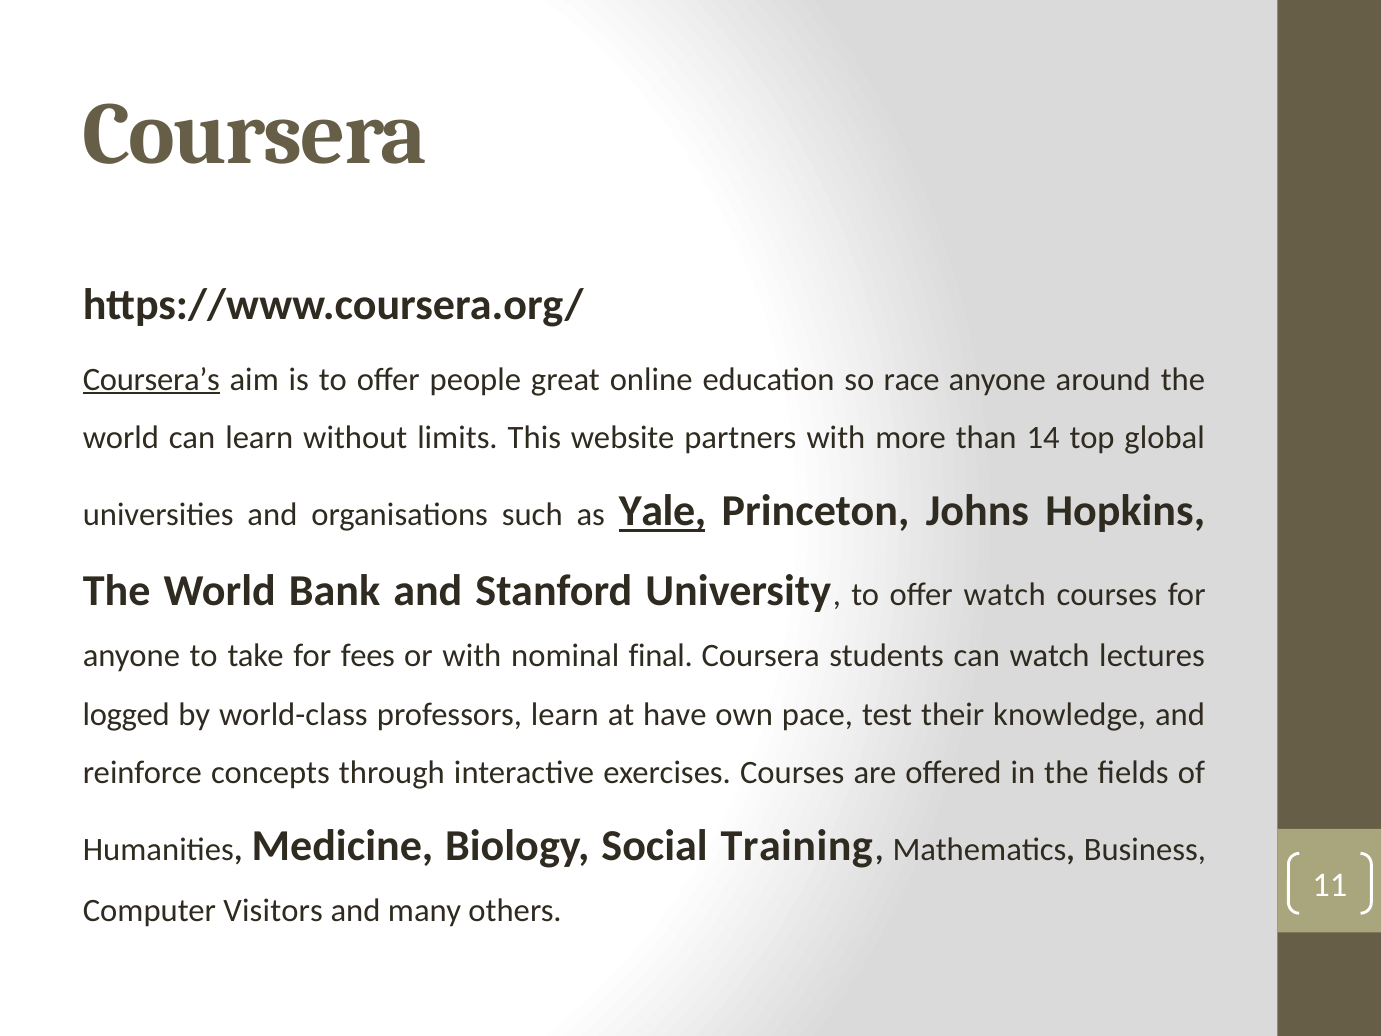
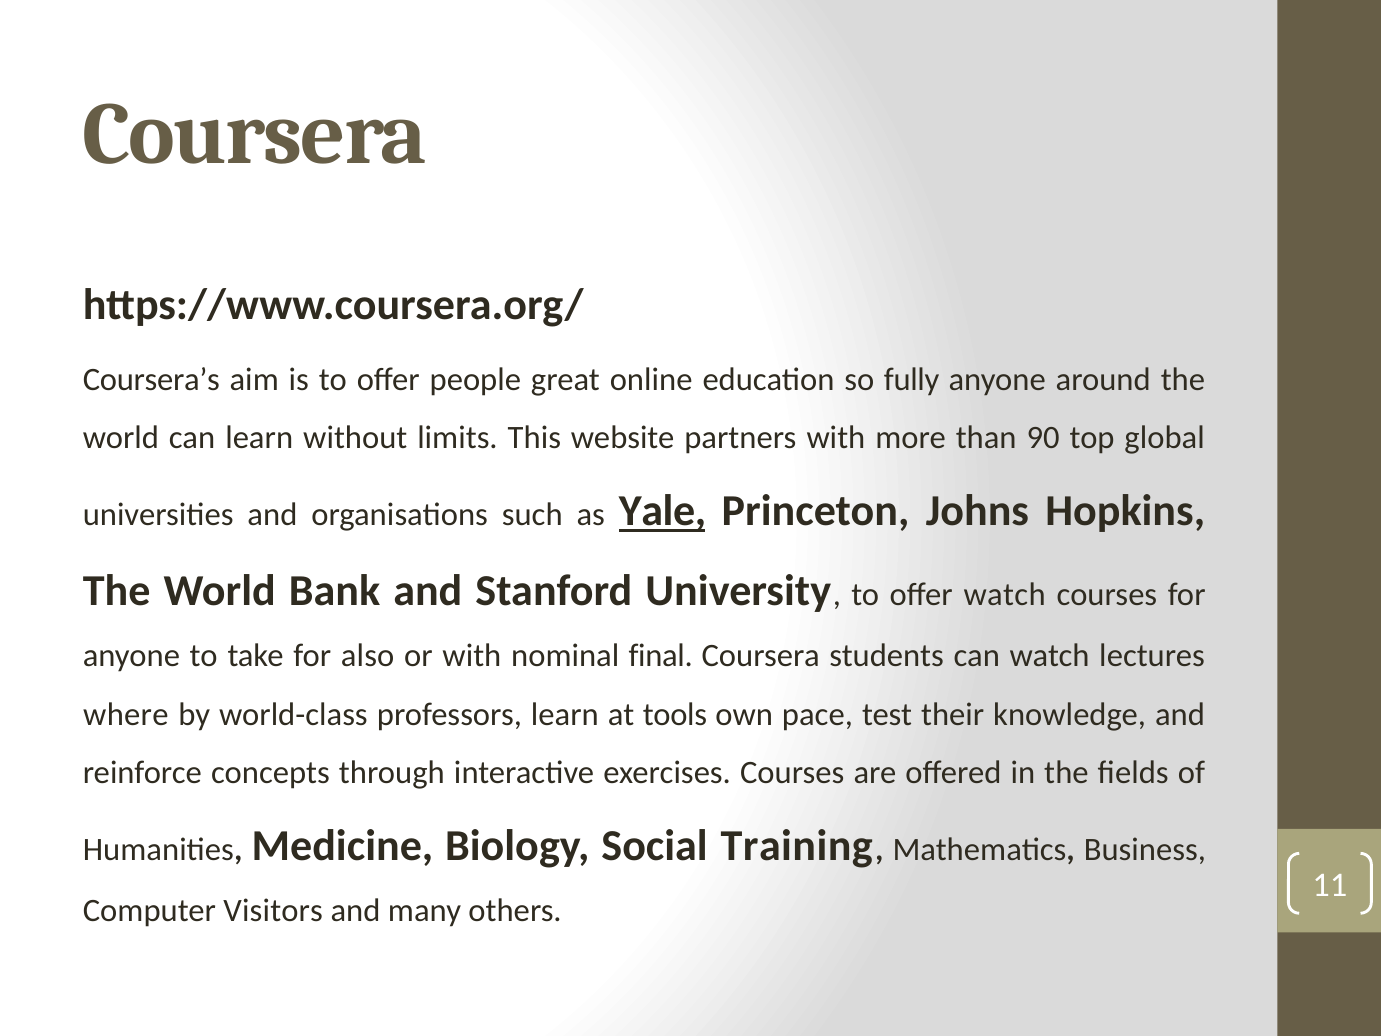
Coursera’s underline: present -> none
race: race -> fully
14: 14 -> 90
fees: fees -> also
logged: logged -> where
have: have -> tools
